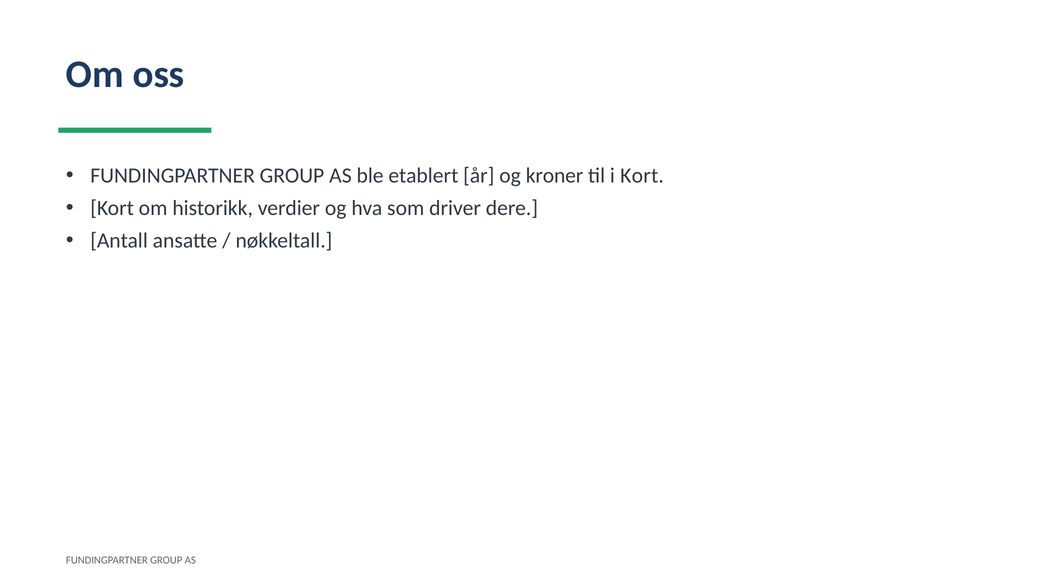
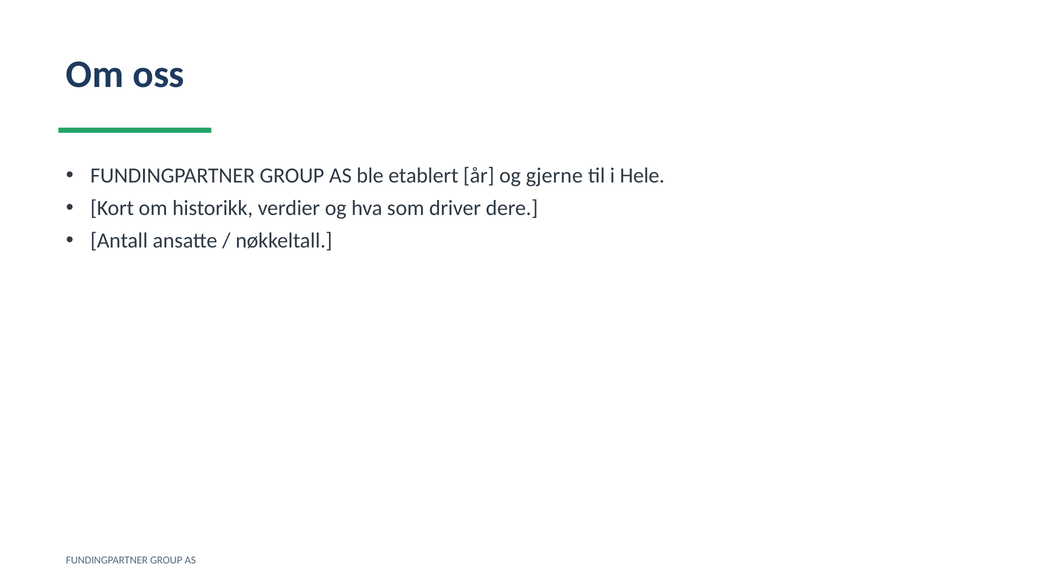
kroner: kroner -> gjerne
i Kort: Kort -> Hele
